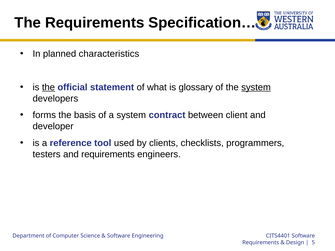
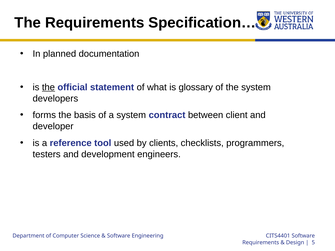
characteristics: characteristics -> documentation
system at (256, 87) underline: present -> none
and requirements: requirements -> development
